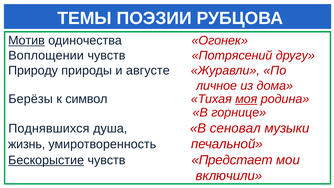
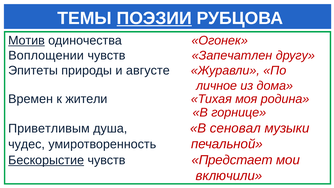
ПОЭЗИИ underline: none -> present
Потрясений: Потрясений -> Запечатлен
Природу: Природу -> Эпитеты
Берёзы: Берёзы -> Времен
символ: символ -> жители
моя underline: present -> none
Поднявшихся: Поднявшихся -> Приветливым
жизнь: жизнь -> чудес
